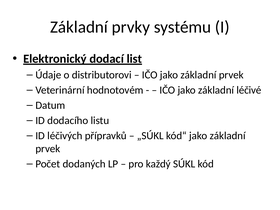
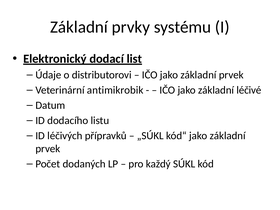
hodnotovém: hodnotovém -> antimikrobik
